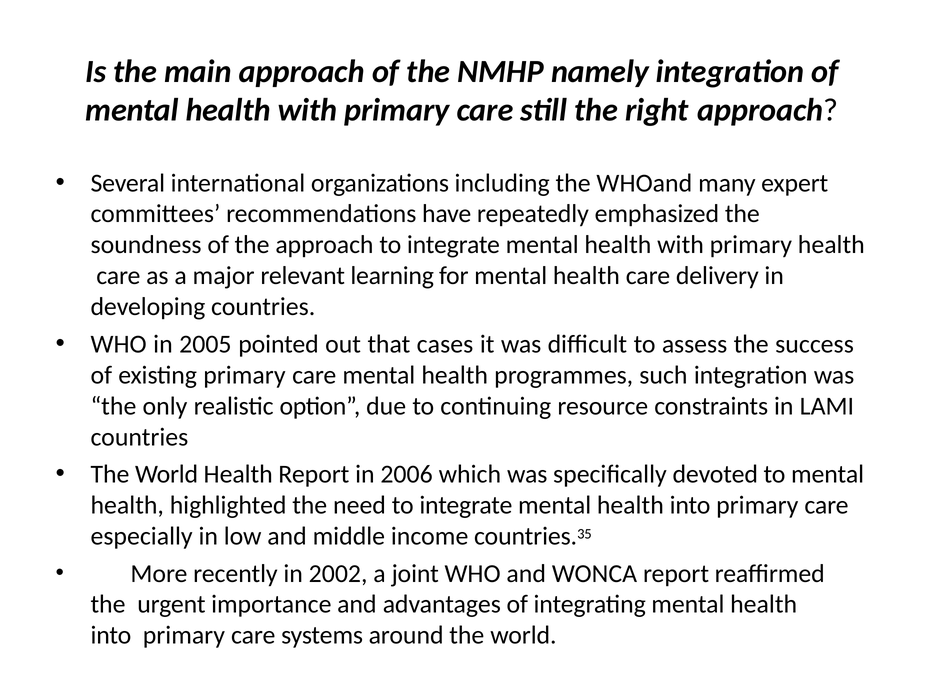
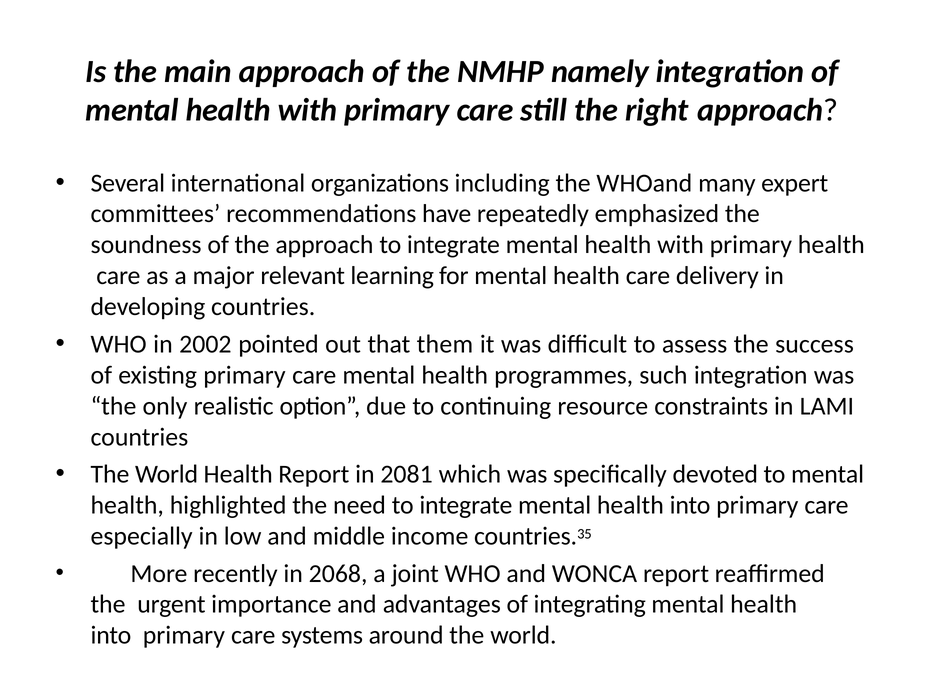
2005: 2005 -> 2002
cases: cases -> them
2006: 2006 -> 2081
2002: 2002 -> 2068
